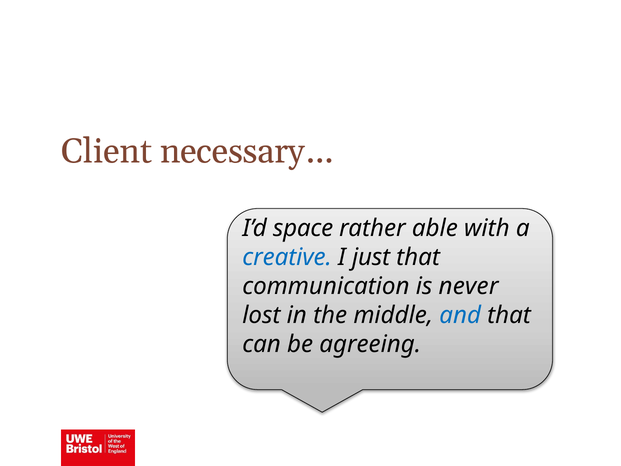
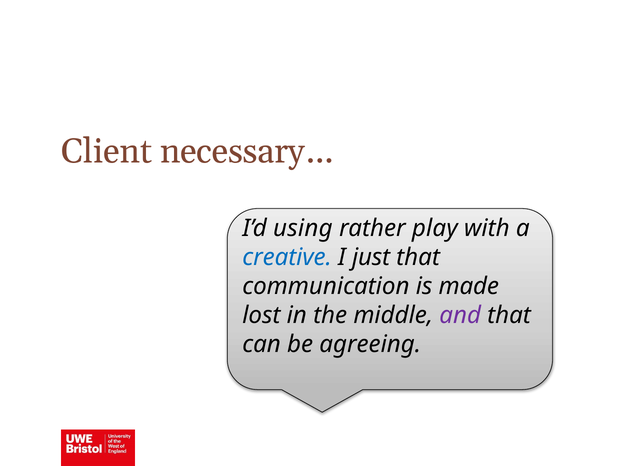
space: space -> using
able: able -> play
never: never -> made
and colour: blue -> purple
